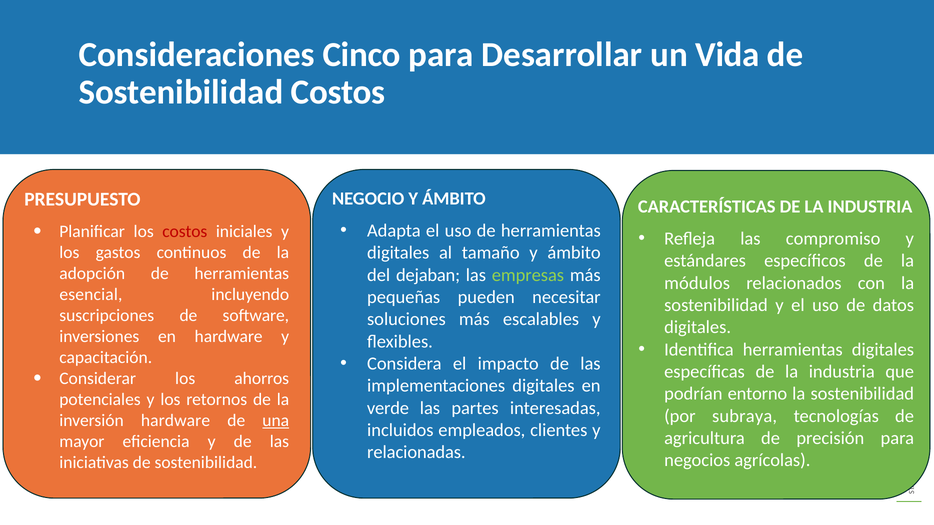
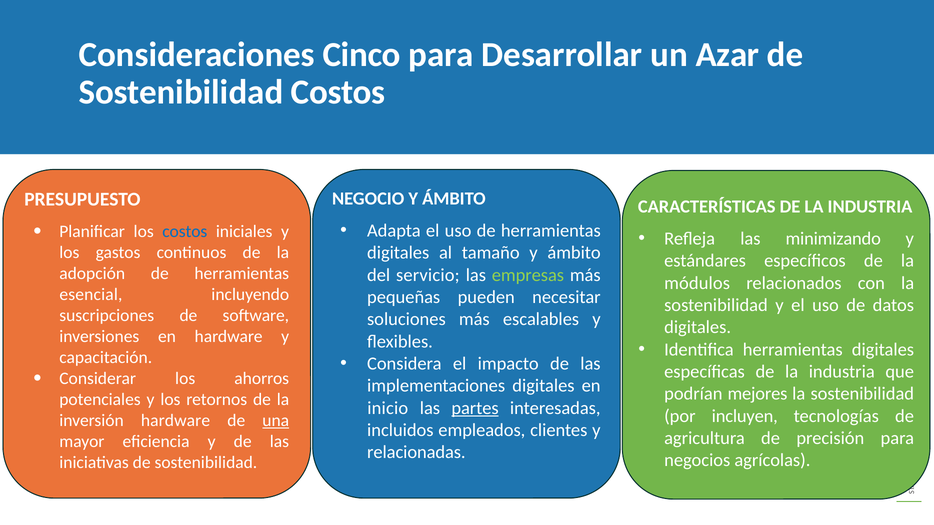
Vida: Vida -> Azar
costos at (185, 231) colour: red -> blue
compromiso: compromiso -> minimizando
dejaban: dejaban -> servicio
entorno: entorno -> mejores
verde: verde -> inicio
partes underline: none -> present
subraya: subraya -> incluyen
